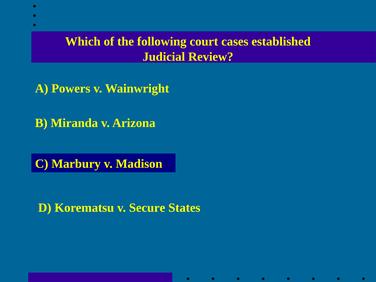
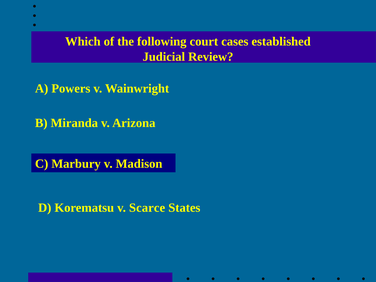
Secure: Secure -> Scarce
